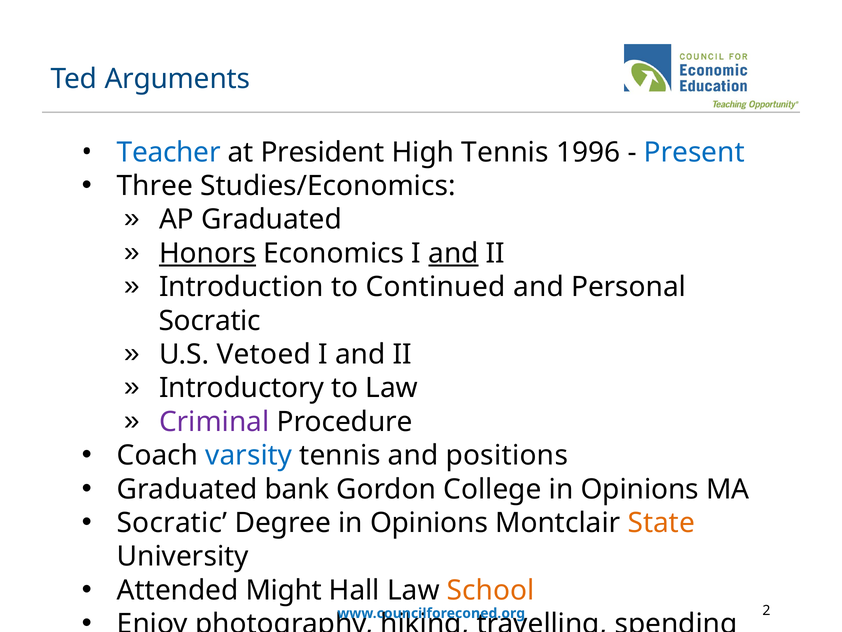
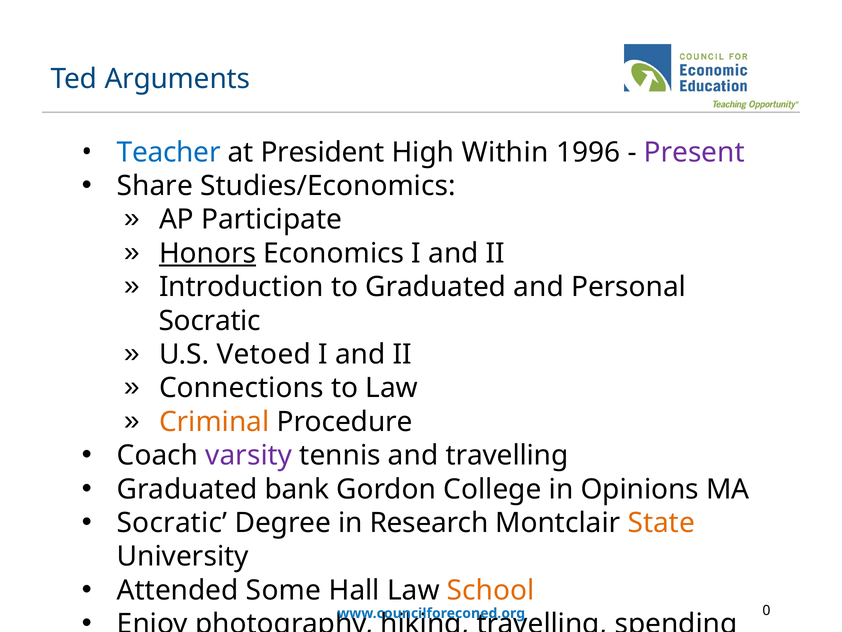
High Tennis: Tennis -> Within
Present colour: blue -> purple
Three: Three -> Share
AP Graduated: Graduated -> Participate
and at (453, 253) underline: present -> none
to Continued: Continued -> Graduated
Introductory: Introductory -> Connections
Criminal colour: purple -> orange
varsity colour: blue -> purple
and positions: positions -> travelling
Degree in Opinions: Opinions -> Research
Might: Might -> Some
2: 2 -> 0
